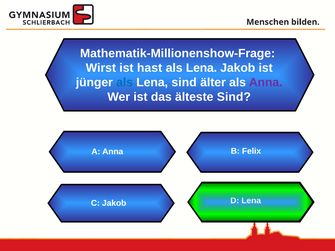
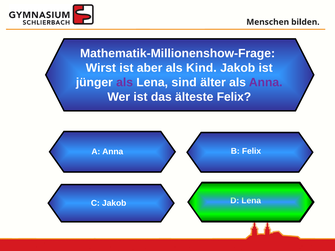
hast: hast -> aber
Lena at (201, 68): Lena -> Kind
als at (125, 82) colour: blue -> purple
älteste Sind: Sind -> Felix
